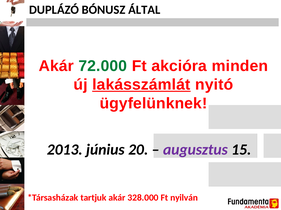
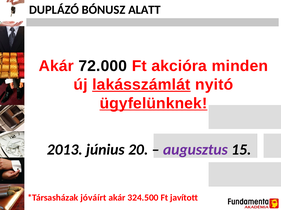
ÁLTAL: ÁLTAL -> ALATT
72.000 colour: green -> black
ügyfelünknek underline: none -> present
tartjuk: tartjuk -> jóváírt
328.000: 328.000 -> 324.500
nyilván: nyilván -> javított
